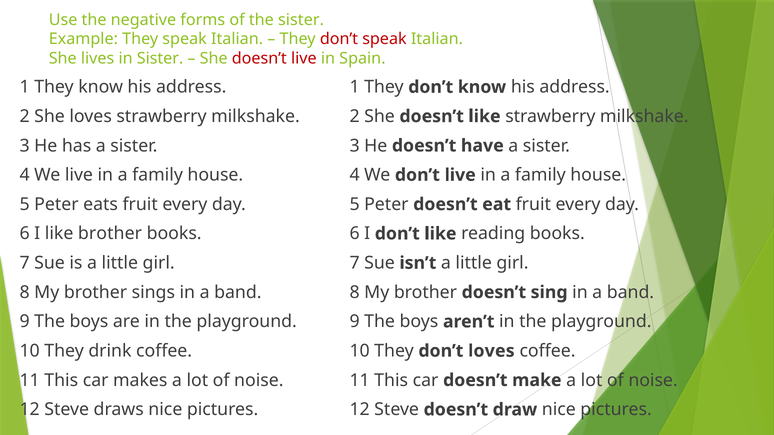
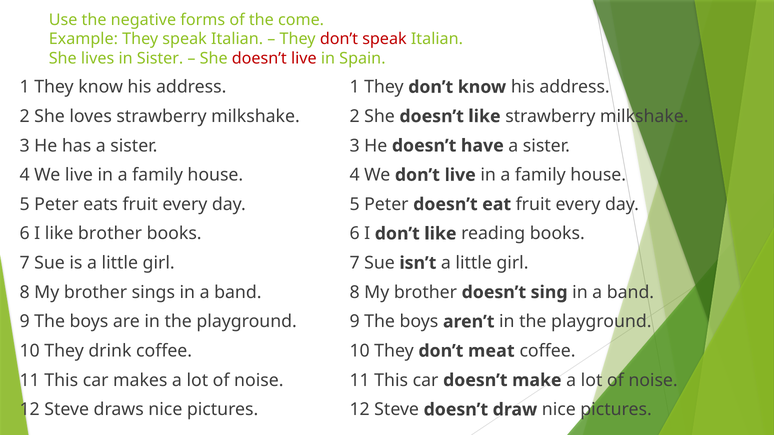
the sister: sister -> come
don’t loves: loves -> meat
